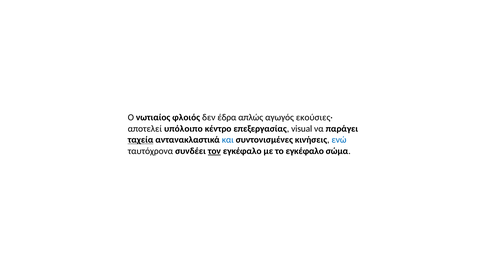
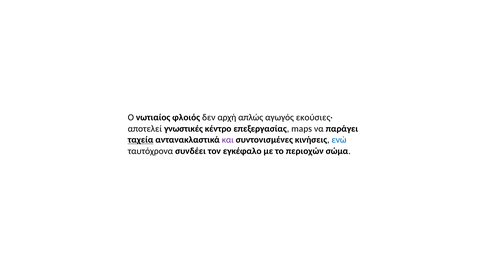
έδρα: έδρα -> αρχή
υπόλοιπο: υπόλοιπο -> γνωστικές
visual: visual -> maps
και colour: blue -> purple
τον underline: present -> none
το εγκέφαλο: εγκέφαλο -> περιοχών
